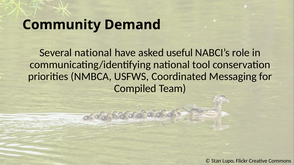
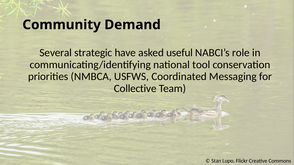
Several national: national -> strategic
Compiled: Compiled -> Collective
